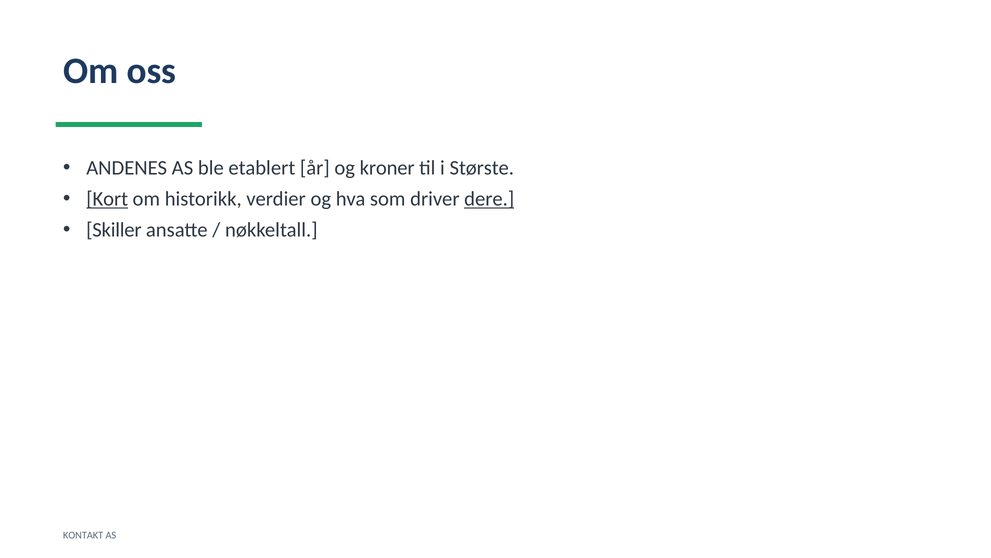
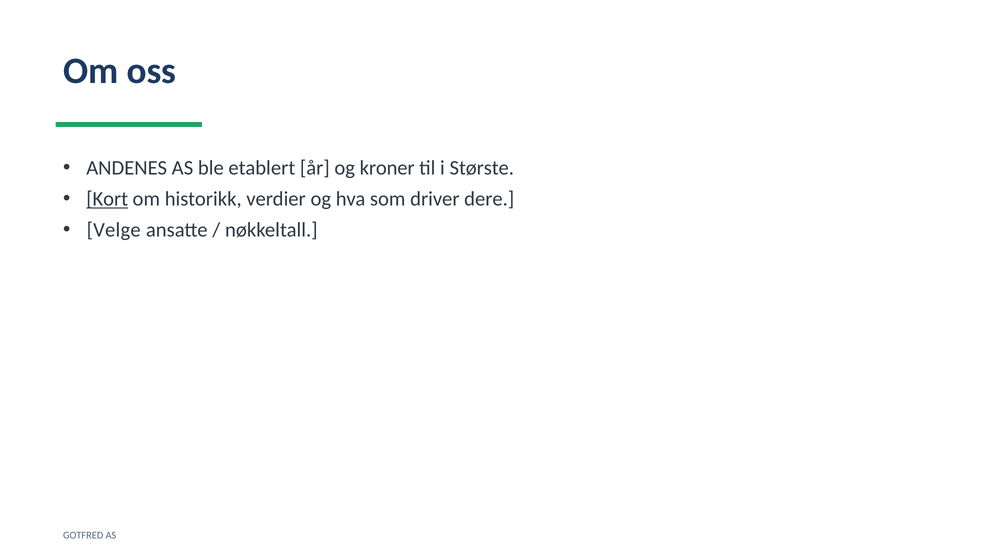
dere underline: present -> none
Skiller: Skiller -> Velge
KONTAKT: KONTAKT -> GOTFRED
